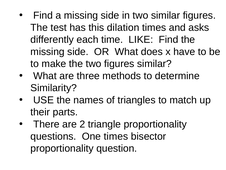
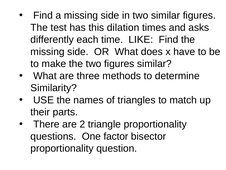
One times: times -> factor
